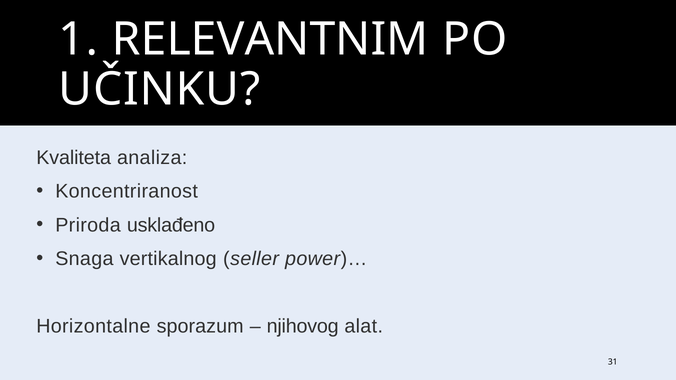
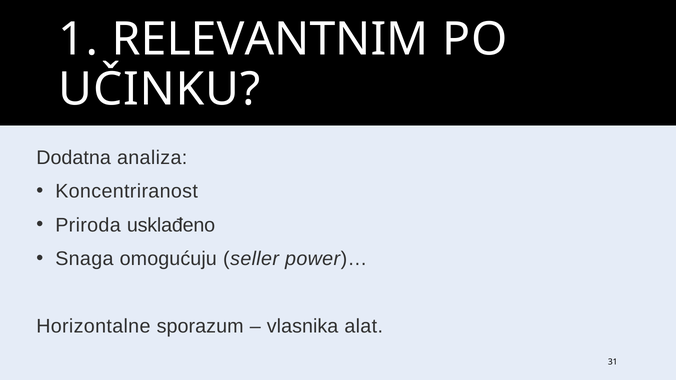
Kvaliteta: Kvaliteta -> Dodatna
vertikalnog: vertikalnog -> omogućuju
njihovog: njihovog -> vlasnika
